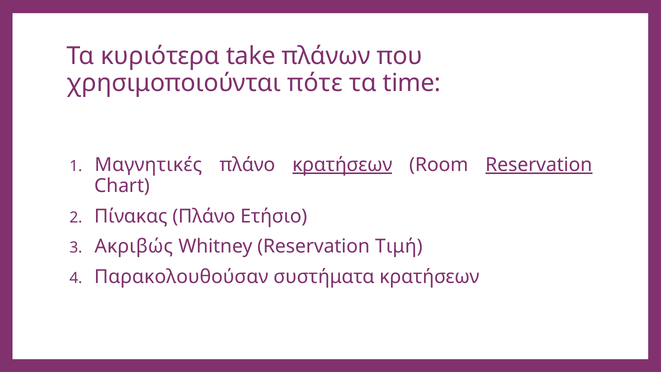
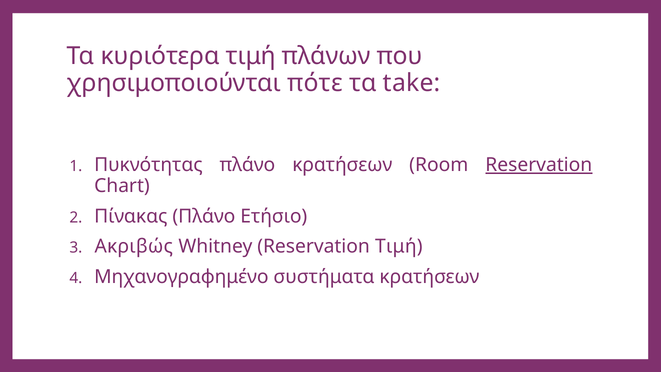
κυριότερα take: take -> τιμή
time: time -> take
Μαγνητικές: Μαγνητικές -> Πυκνότητας
κρατήσεων at (342, 165) underline: present -> none
Παρακολουθούσαν: Παρακολουθούσαν -> Μηχανογραφημένο
